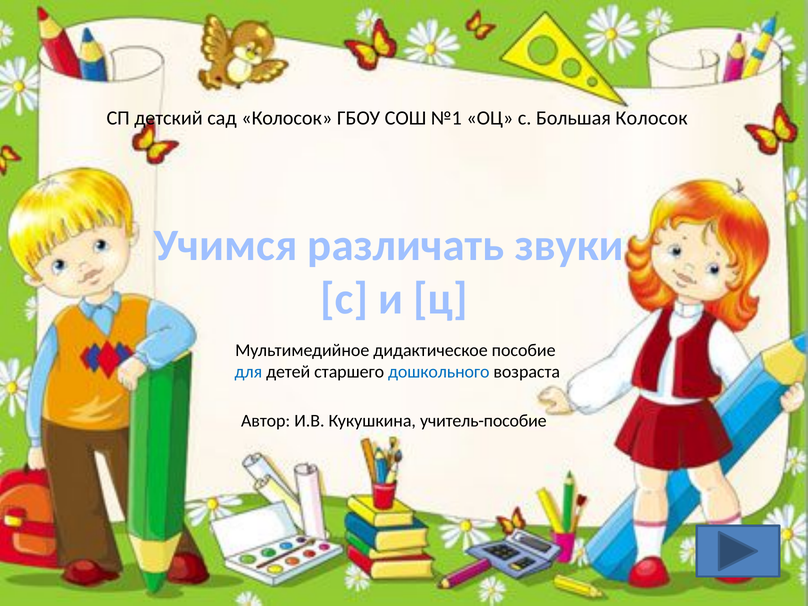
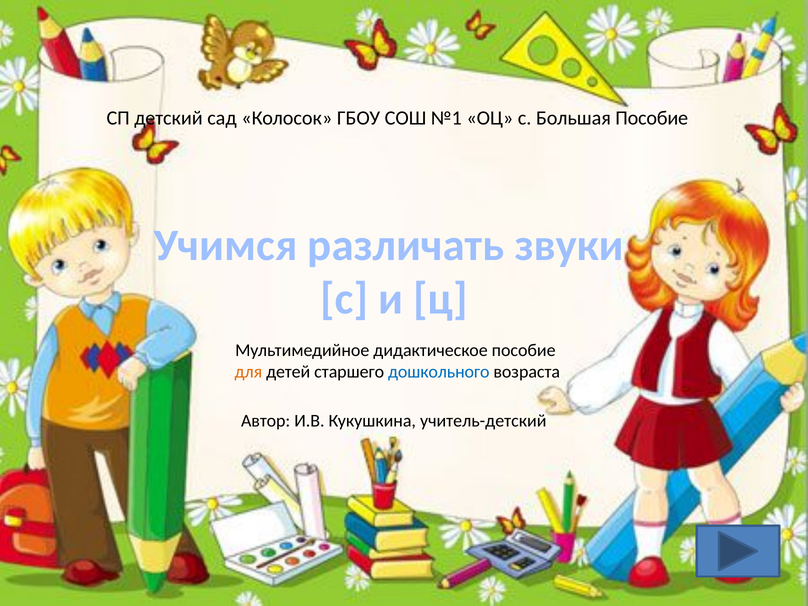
Большая Колосок: Колосок -> Пособие
для colour: blue -> orange
учитель-пособие: учитель-пособие -> учитель-детский
